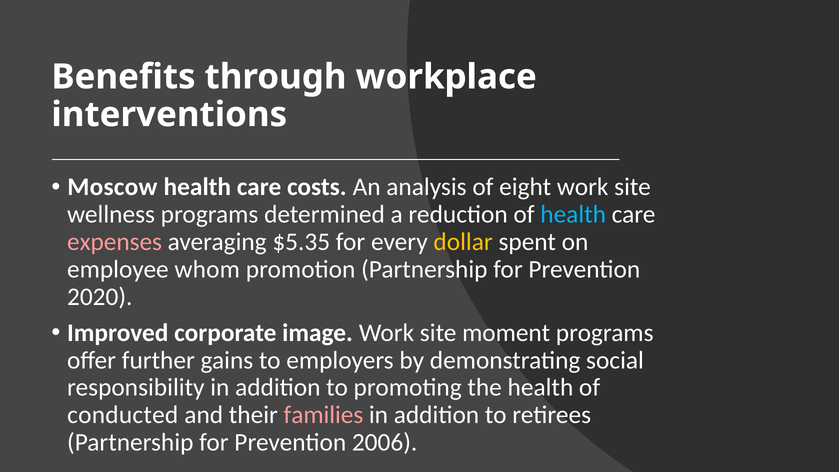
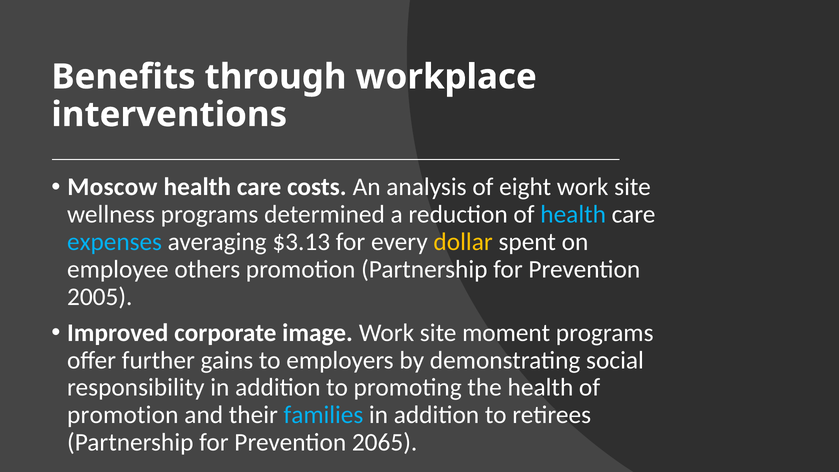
expenses colour: pink -> light blue
$5.35: $5.35 -> $3.13
whom: whom -> others
2020: 2020 -> 2005
conducted at (123, 415): conducted -> promotion
families colour: pink -> light blue
2006: 2006 -> 2065
